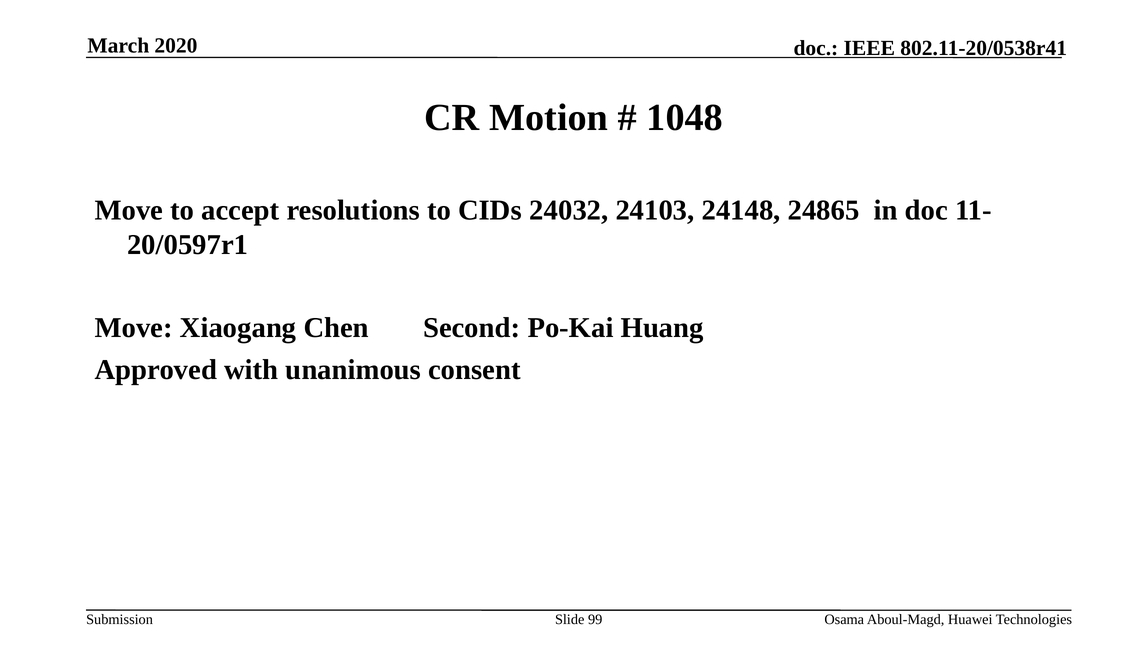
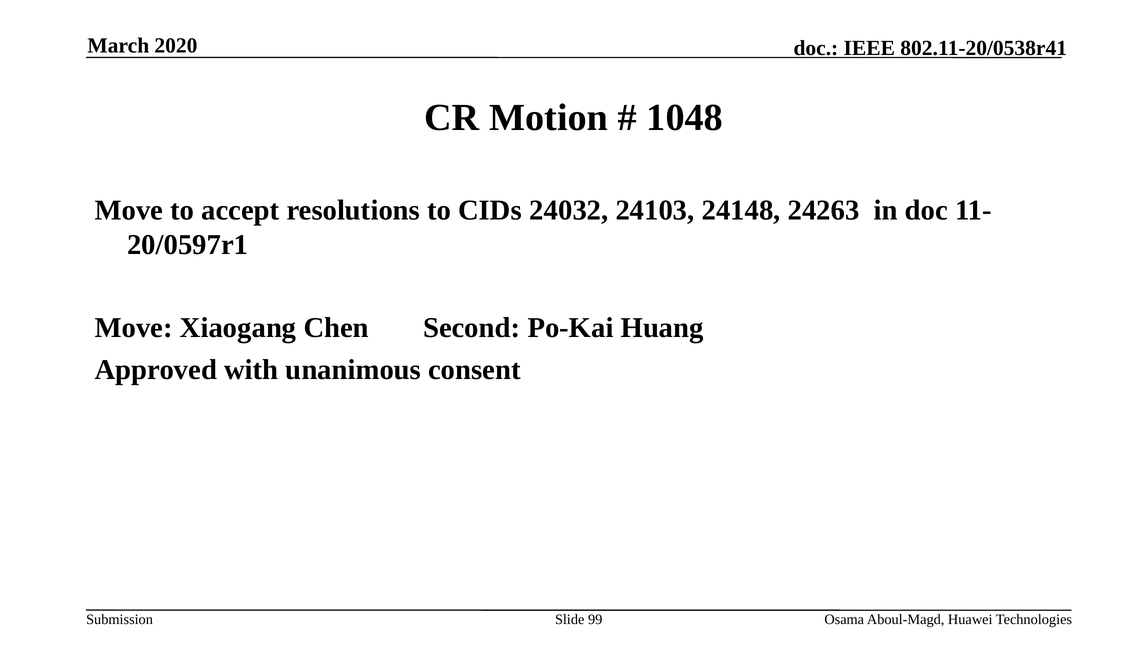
24865: 24865 -> 24263
